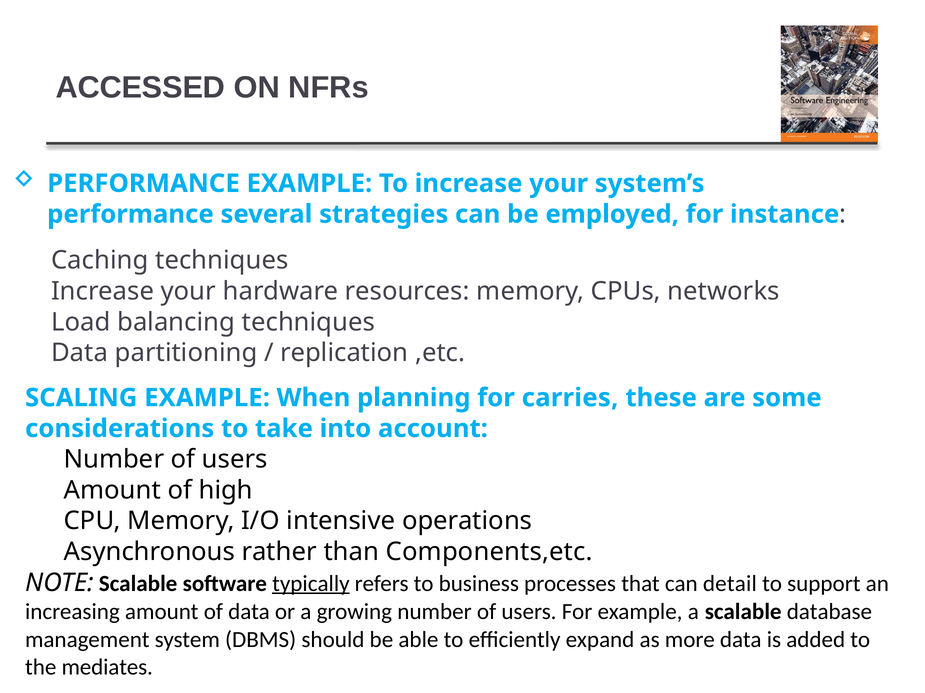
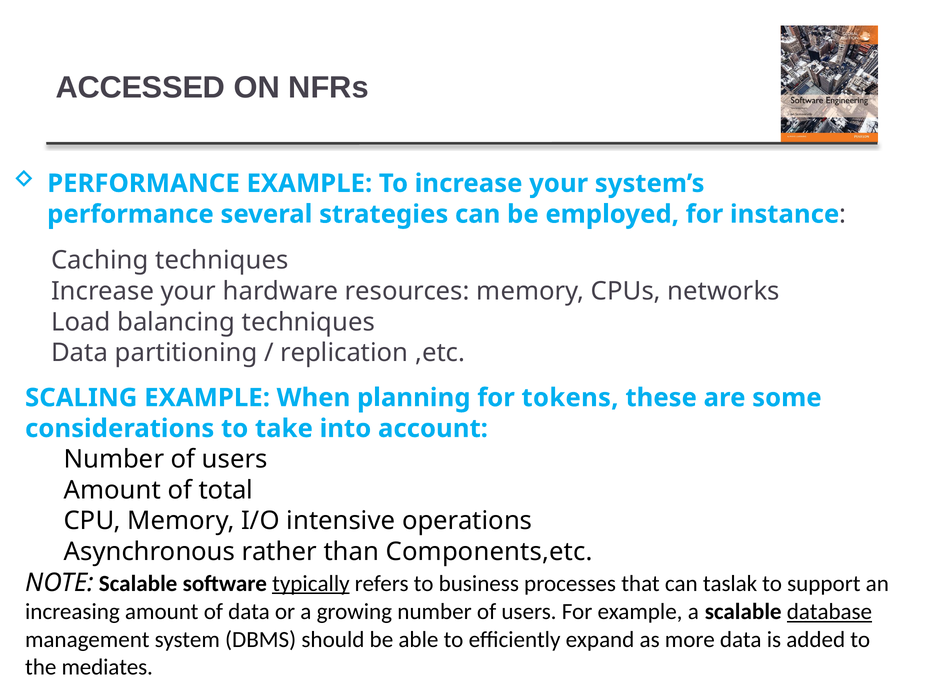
carries: carries -> tokens
high: high -> total
detail: detail -> taslak
database underline: none -> present
